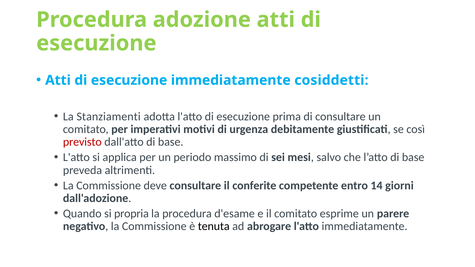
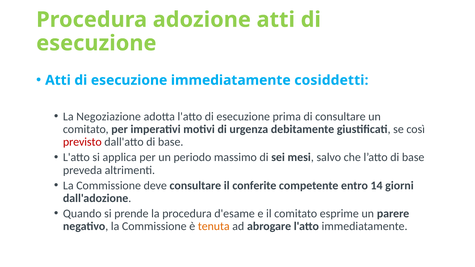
Stanziamenti: Stanziamenti -> Negoziazione
propria: propria -> prende
tenuta colour: black -> orange
